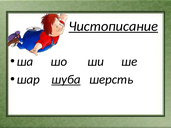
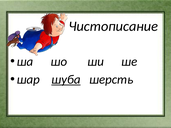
Чистописание underline: present -> none
